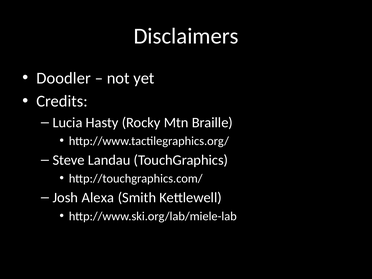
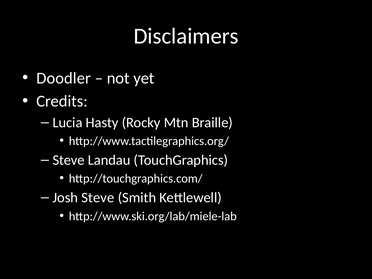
Josh Alexa: Alexa -> Steve
